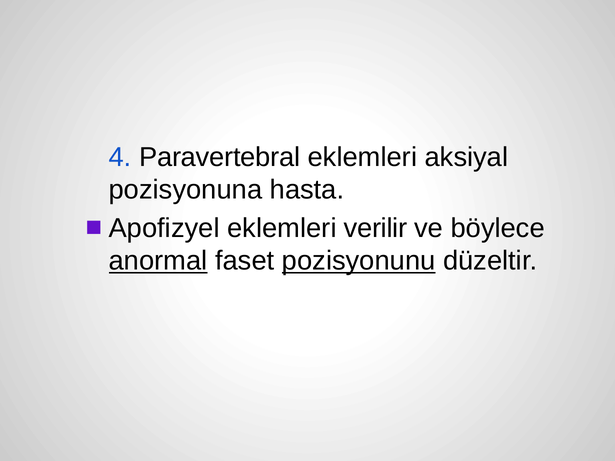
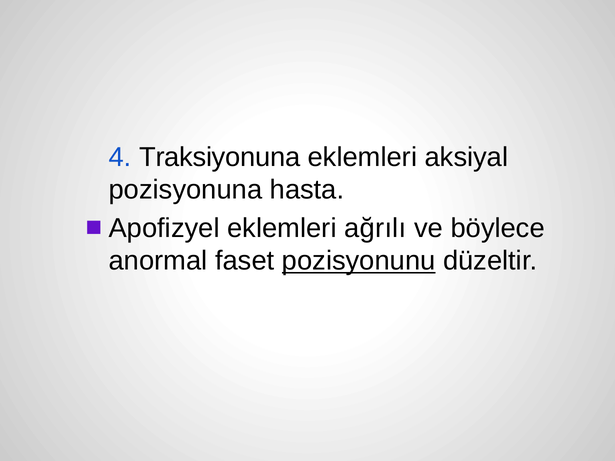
Paravertebral: Paravertebral -> Traksiyonuna
verilir: verilir -> ağrılı
anormal underline: present -> none
